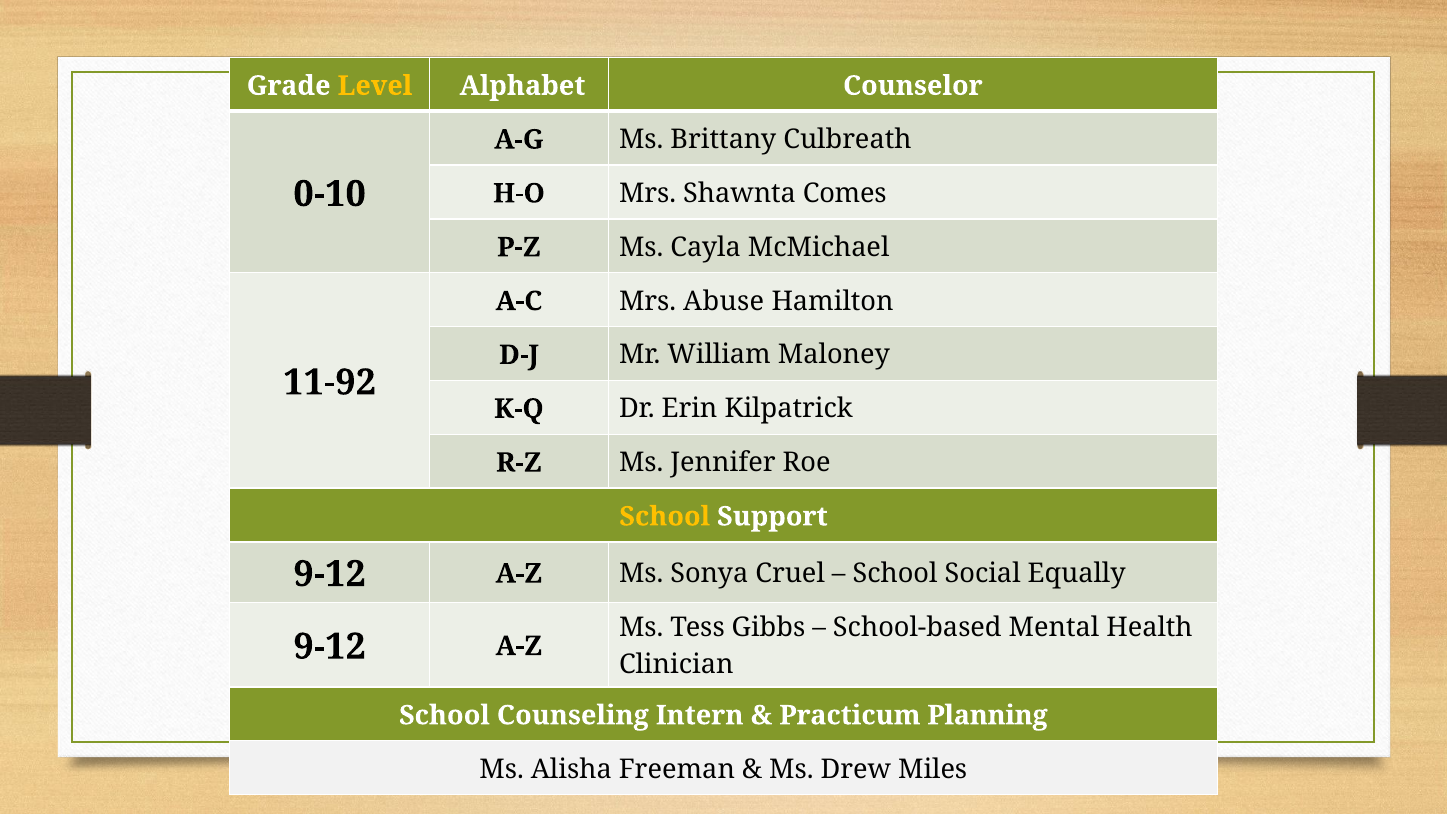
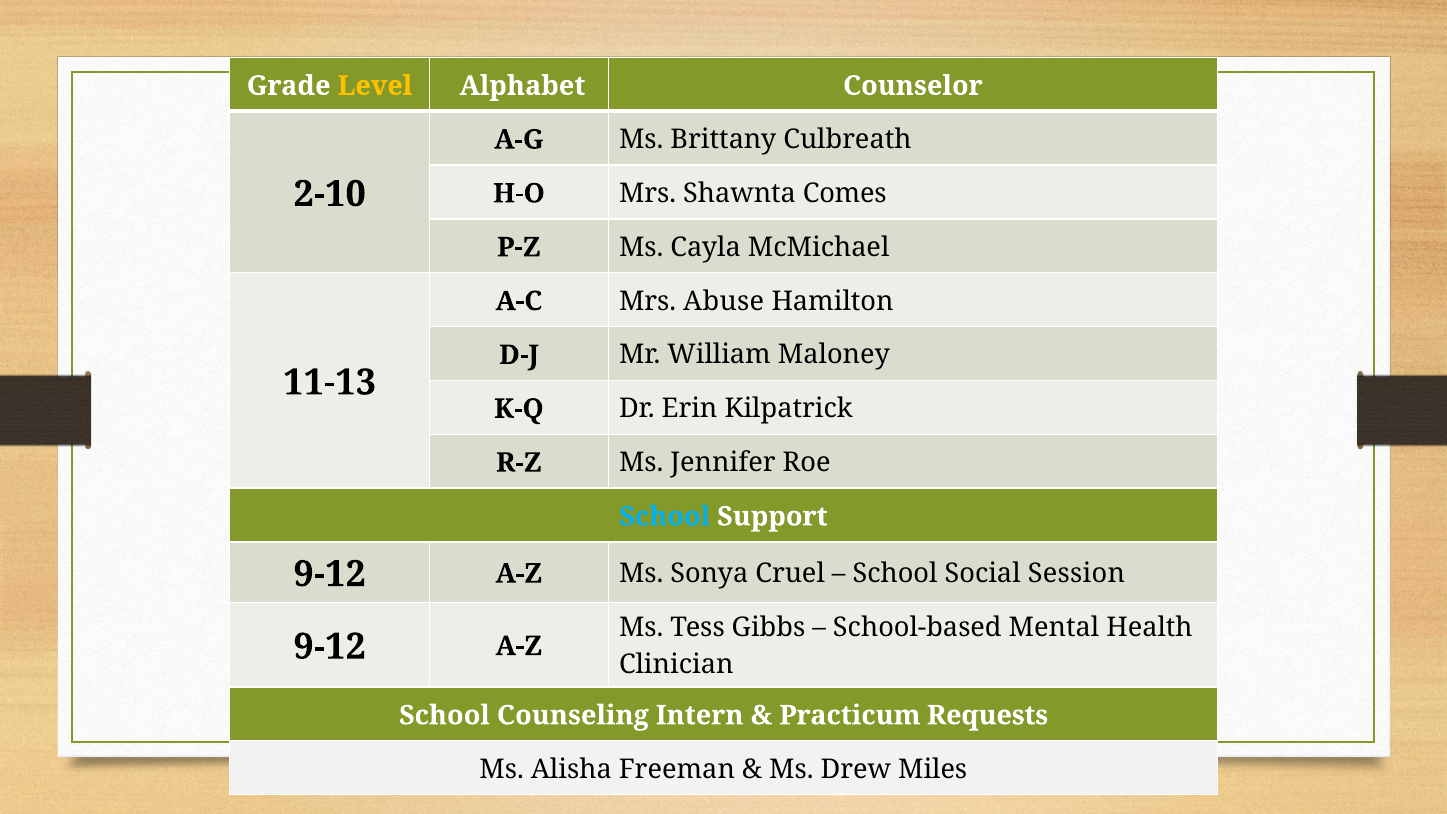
0-10: 0-10 -> 2-10
11-92: 11-92 -> 11-13
School at (665, 516) colour: yellow -> light blue
Equally: Equally -> Session
Planning: Planning -> Requests
